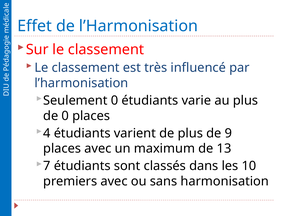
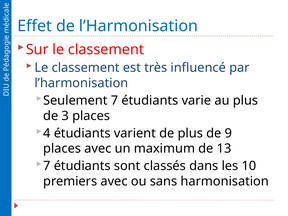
Seulement 0: 0 -> 7
de 0: 0 -> 3
